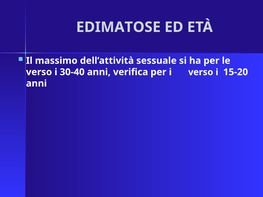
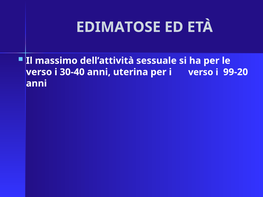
verifica: verifica -> uterina
15-20: 15-20 -> 99-20
